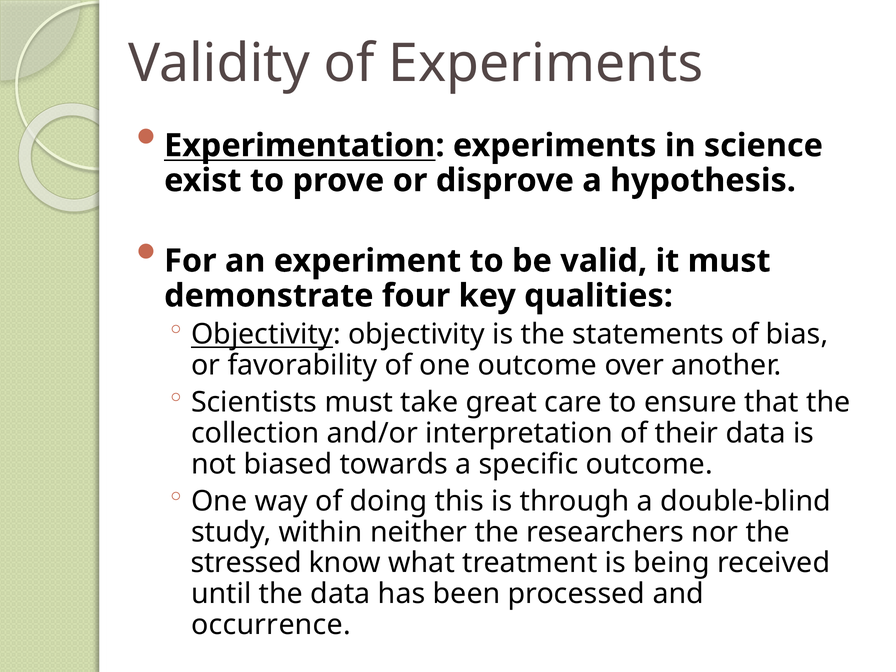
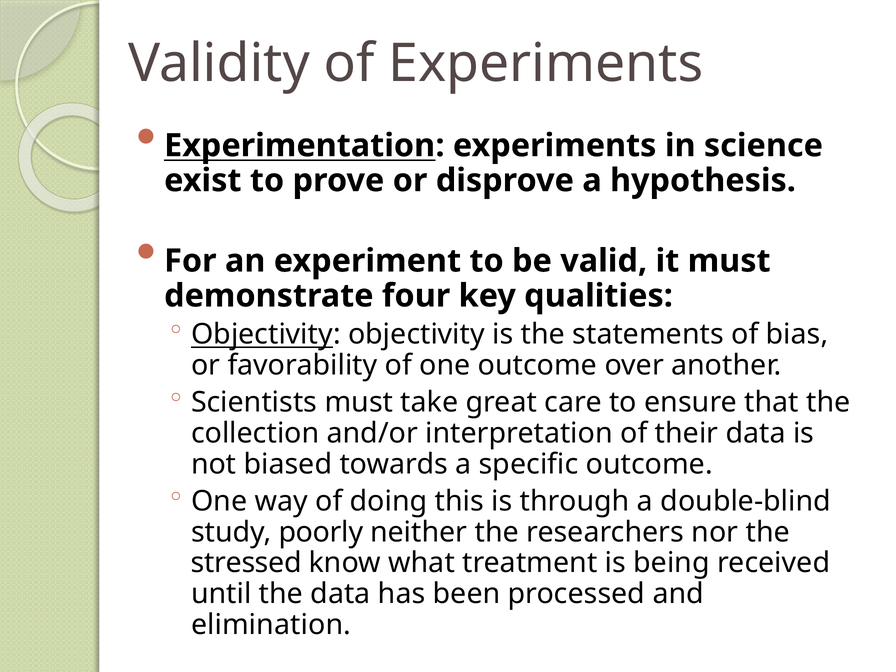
within: within -> poorly
occurrence: occurrence -> elimination
